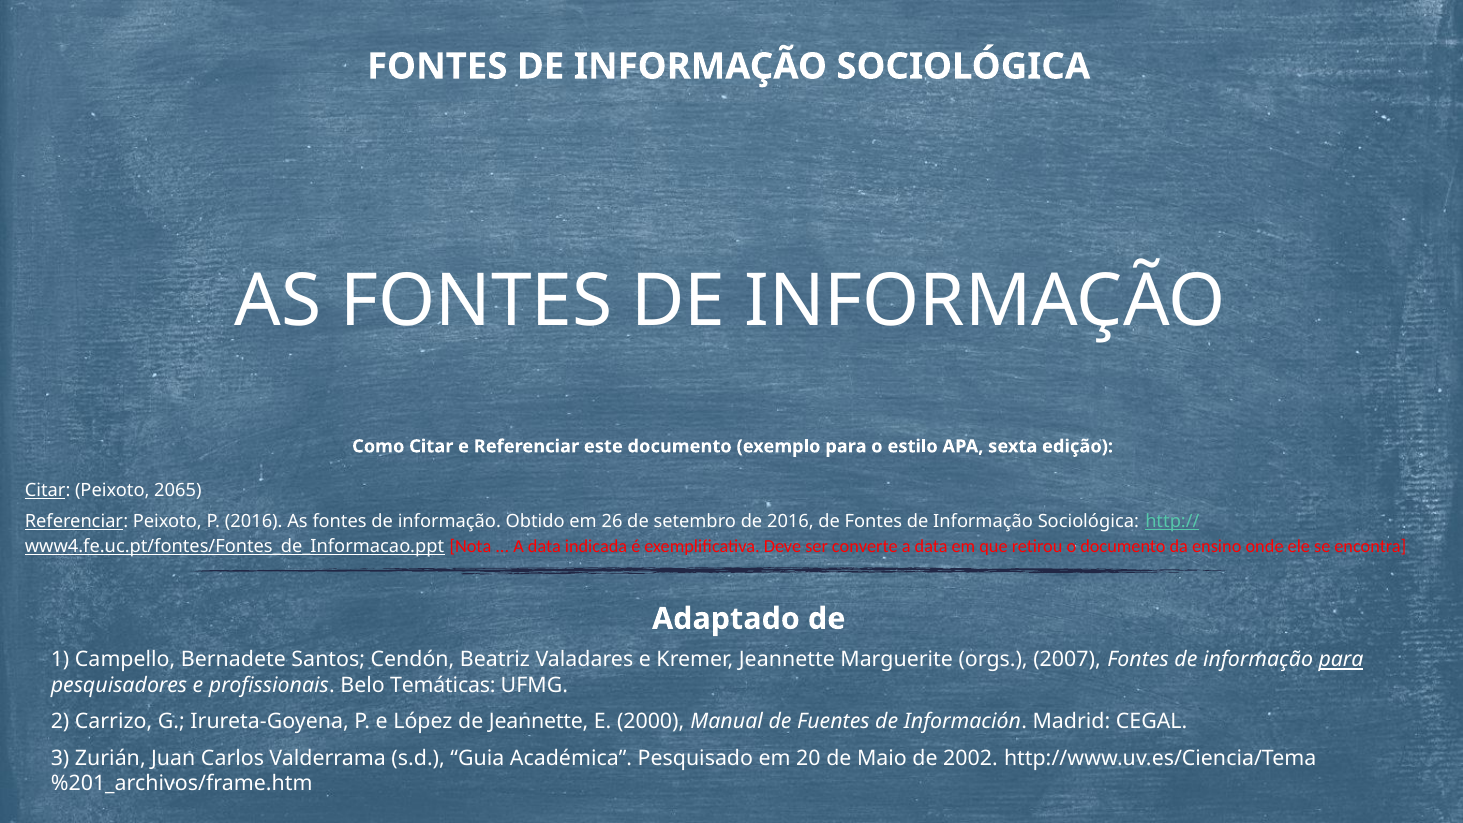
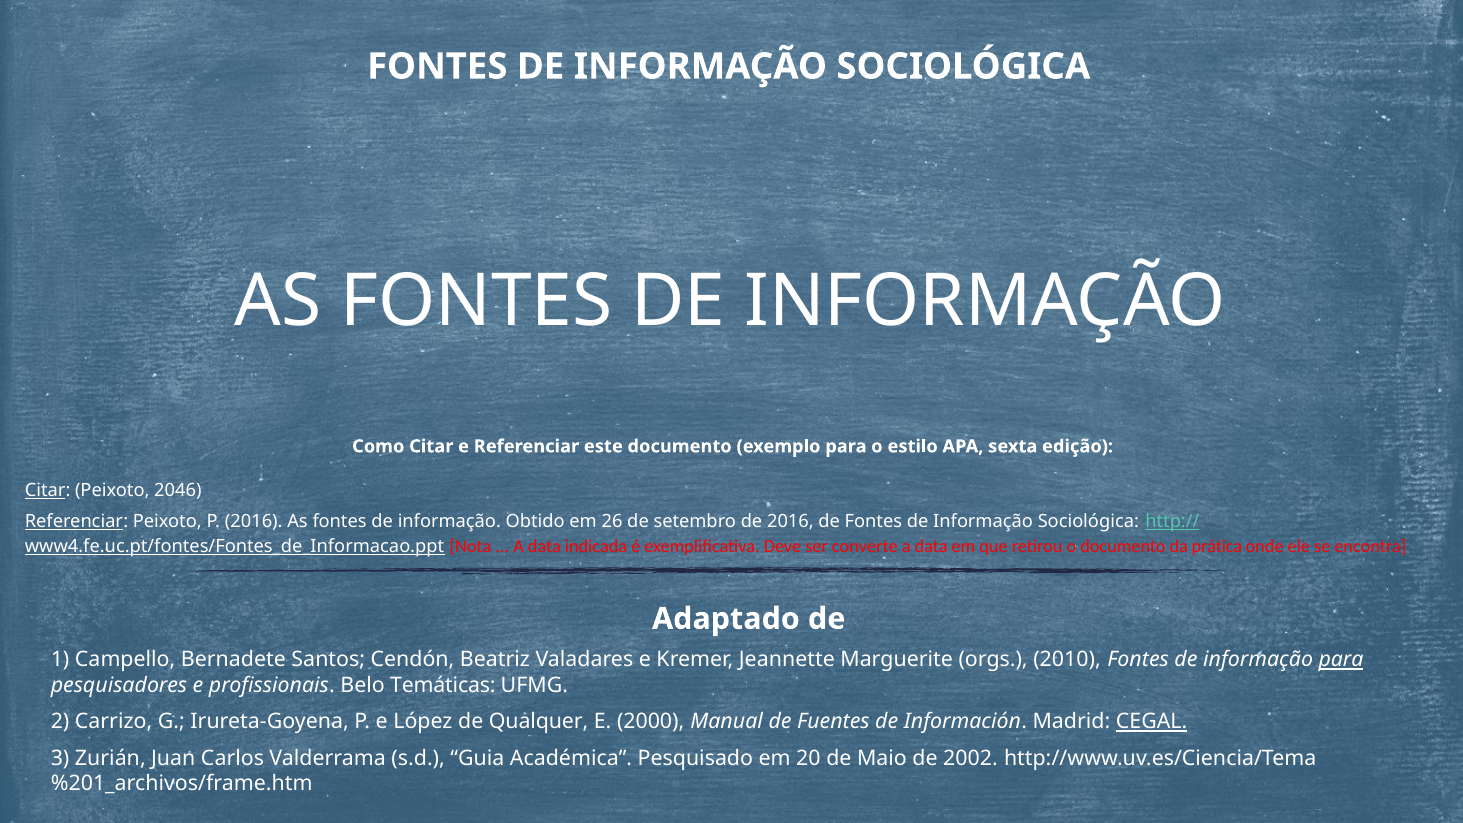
2065: 2065 -> 2046
ensino: ensino -> prática
2007: 2007 -> 2010
de Jeannette: Jeannette -> Qualquer
CEGAL underline: none -> present
